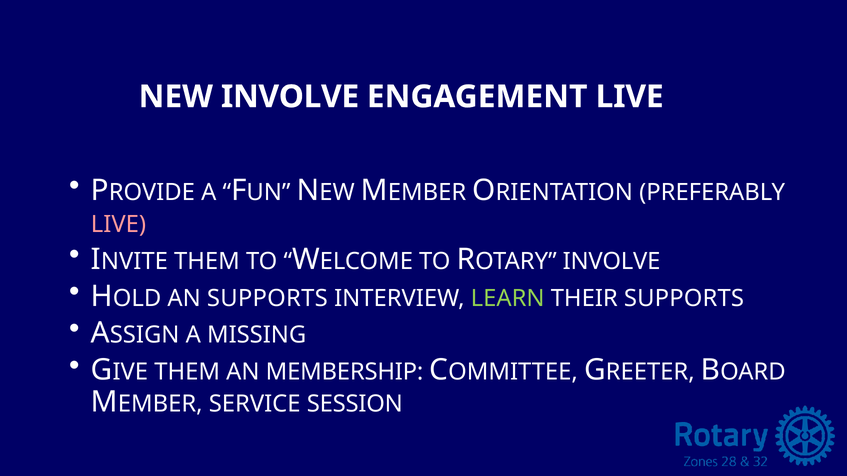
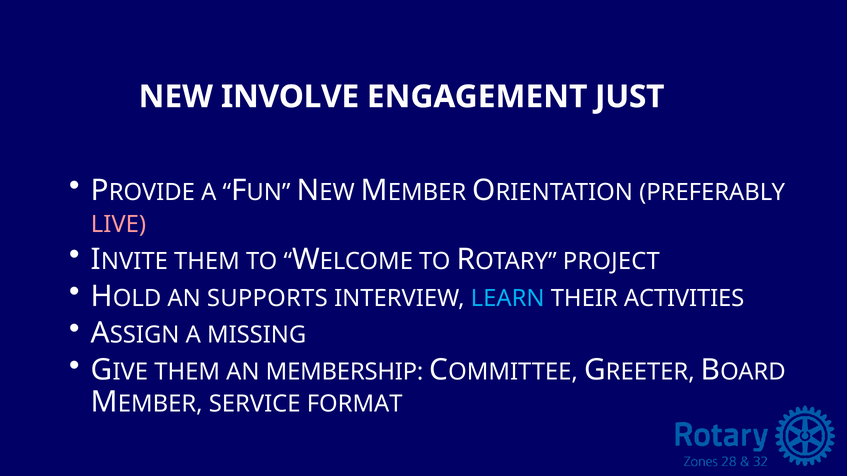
ENGAGEMENT LIVE: LIVE -> JUST
INVOLVE at (612, 262): INVOLVE -> PROJECT
LEARN colour: light green -> light blue
THEIR SUPPORTS: SUPPORTS -> ACTIVITIES
SESSION: SESSION -> FORMAT
